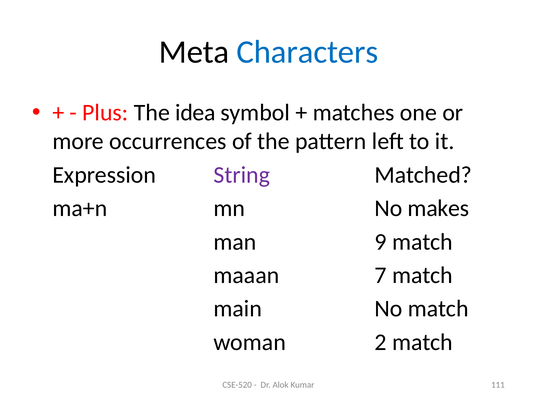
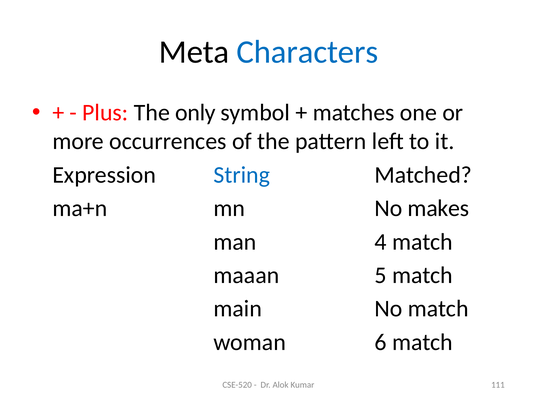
idea: idea -> only
String colour: purple -> blue
9: 9 -> 4
7: 7 -> 5
2: 2 -> 6
